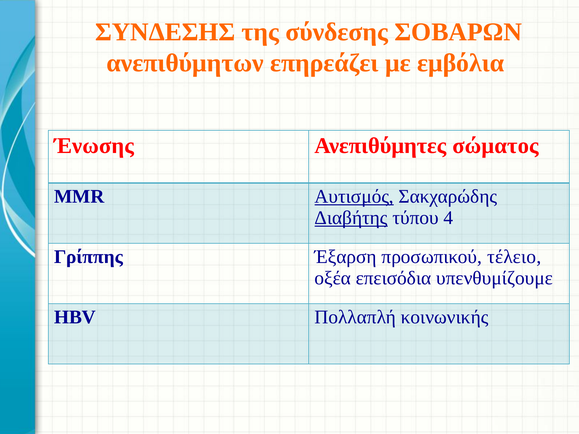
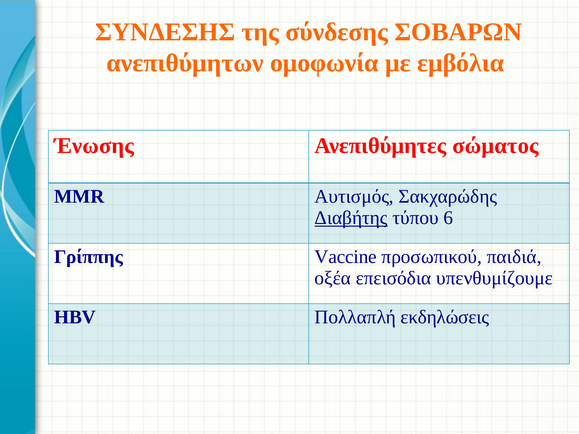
επηρεάζει: επηρεάζει -> ομοφωνία
Αυτισμός underline: present -> none
4: 4 -> 6
Έξαρση: Έξαρση -> Vaccine
τέλειο: τέλειο -> παιδιά
κοινωνικής: κοινωνικής -> εκδηλώσεις
